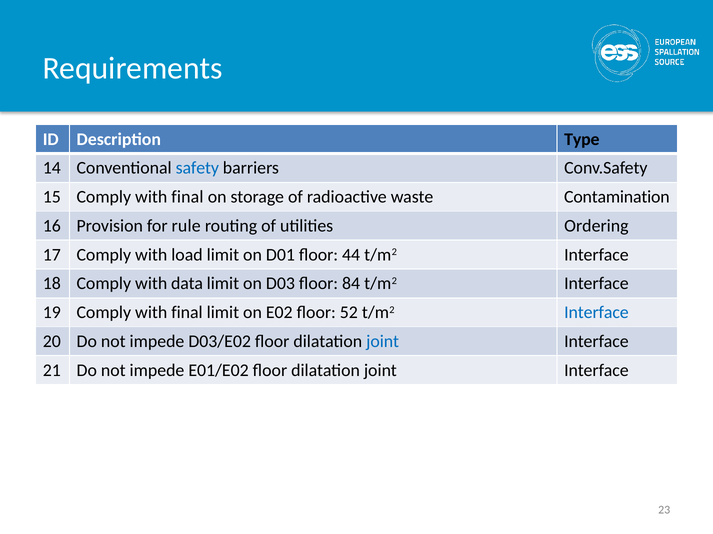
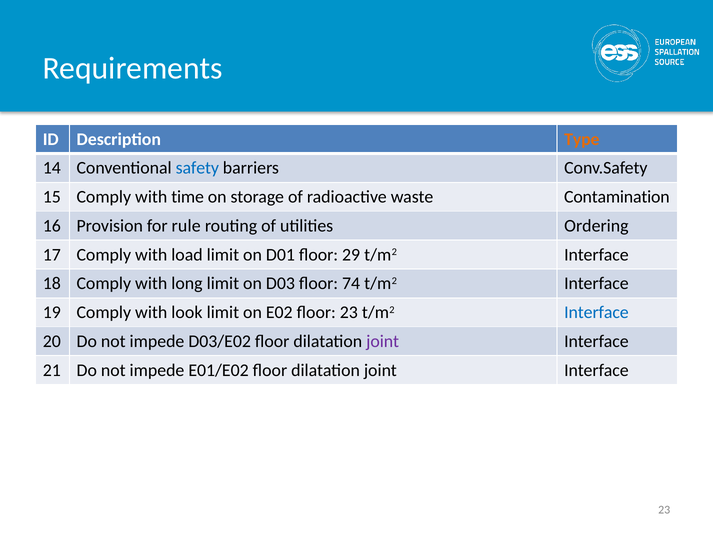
Type colour: black -> orange
15 Comply with final: final -> time
44: 44 -> 29
data: data -> long
84: 84 -> 74
19 Comply with final: final -> look
floor 52: 52 -> 23
joint at (383, 342) colour: blue -> purple
